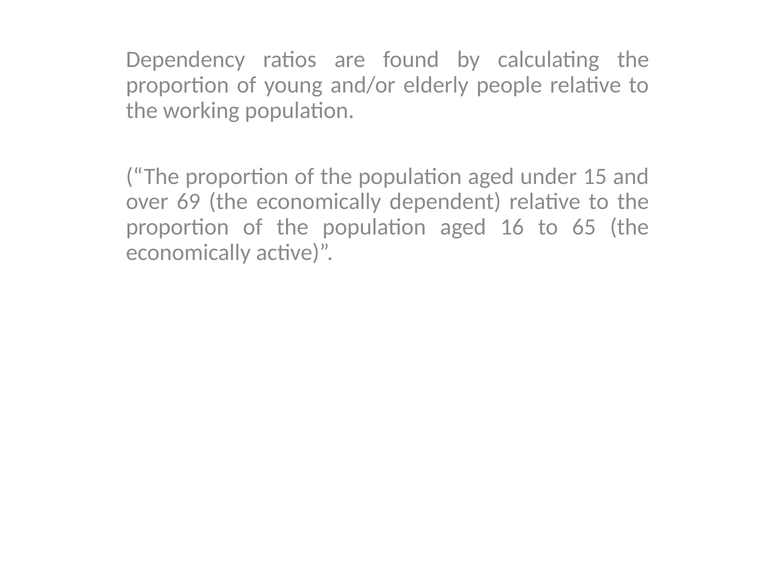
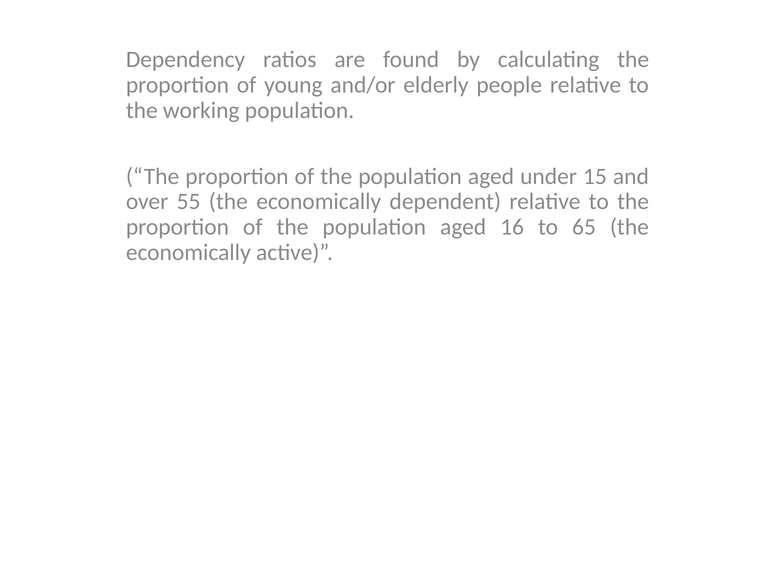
69: 69 -> 55
